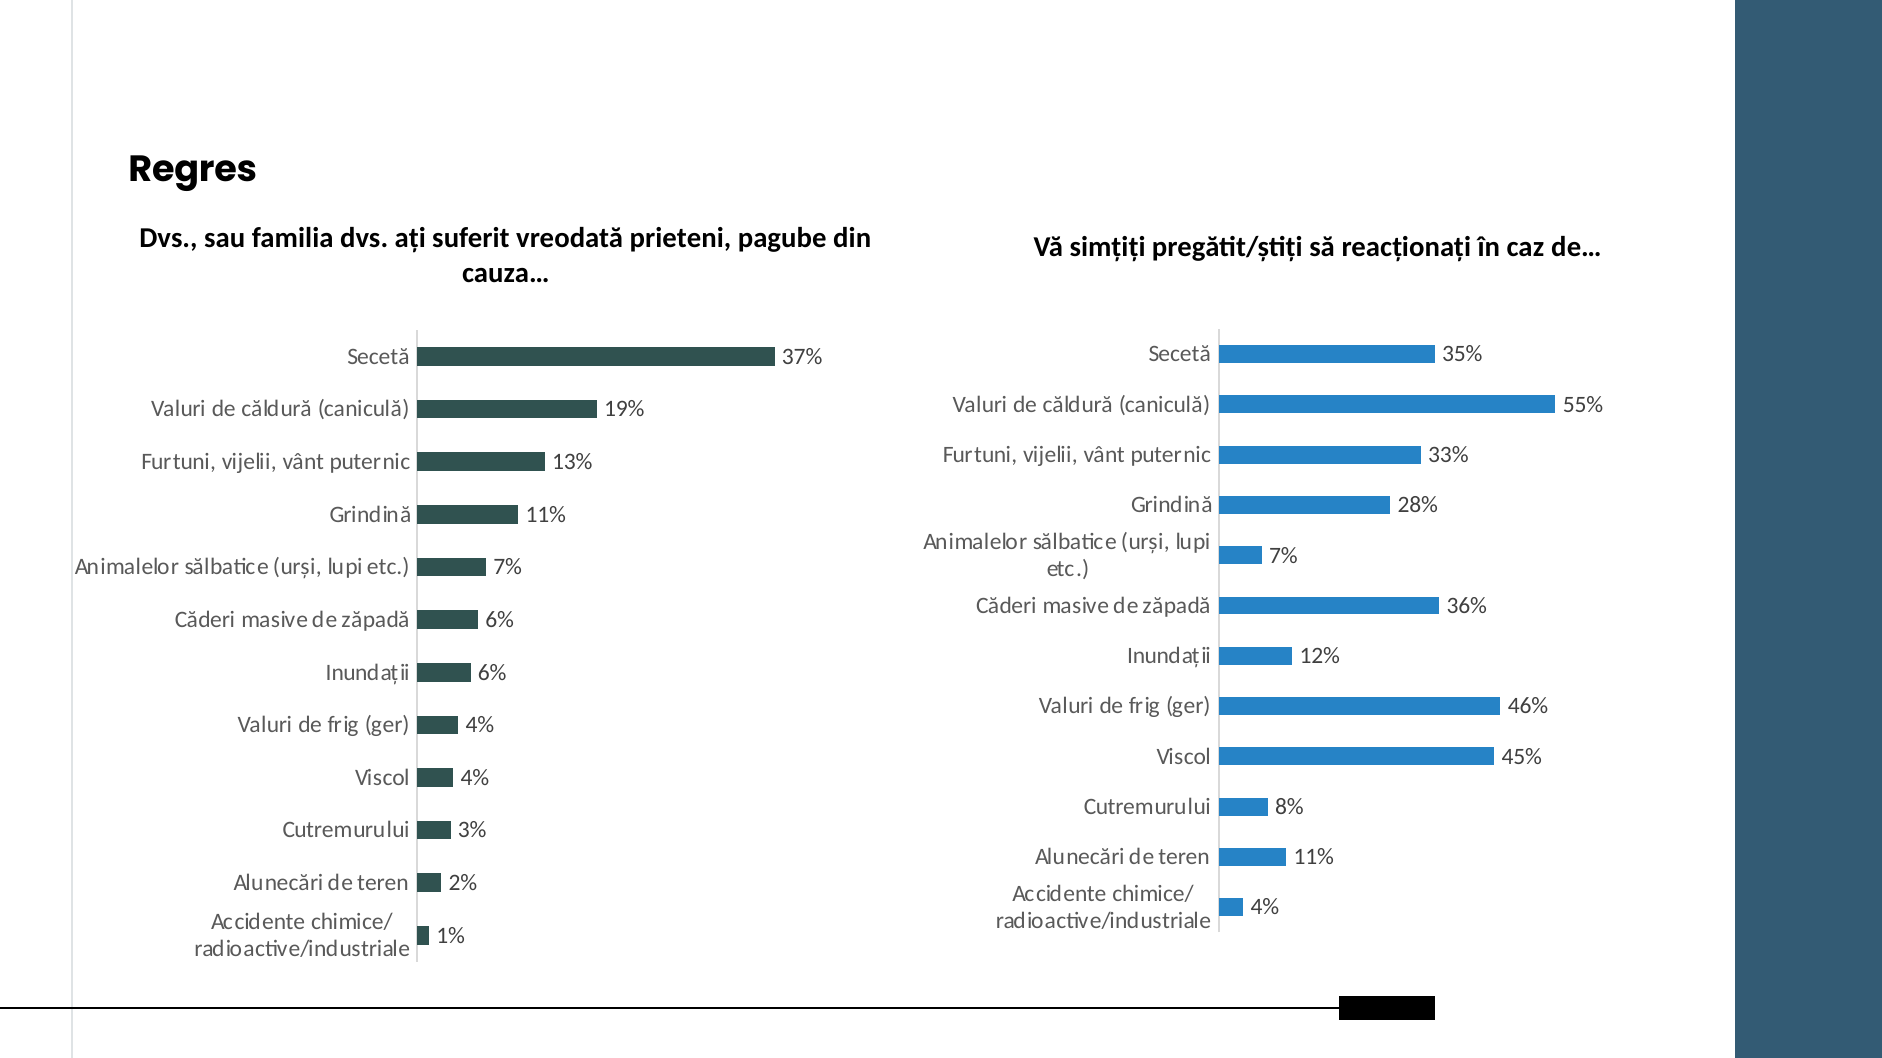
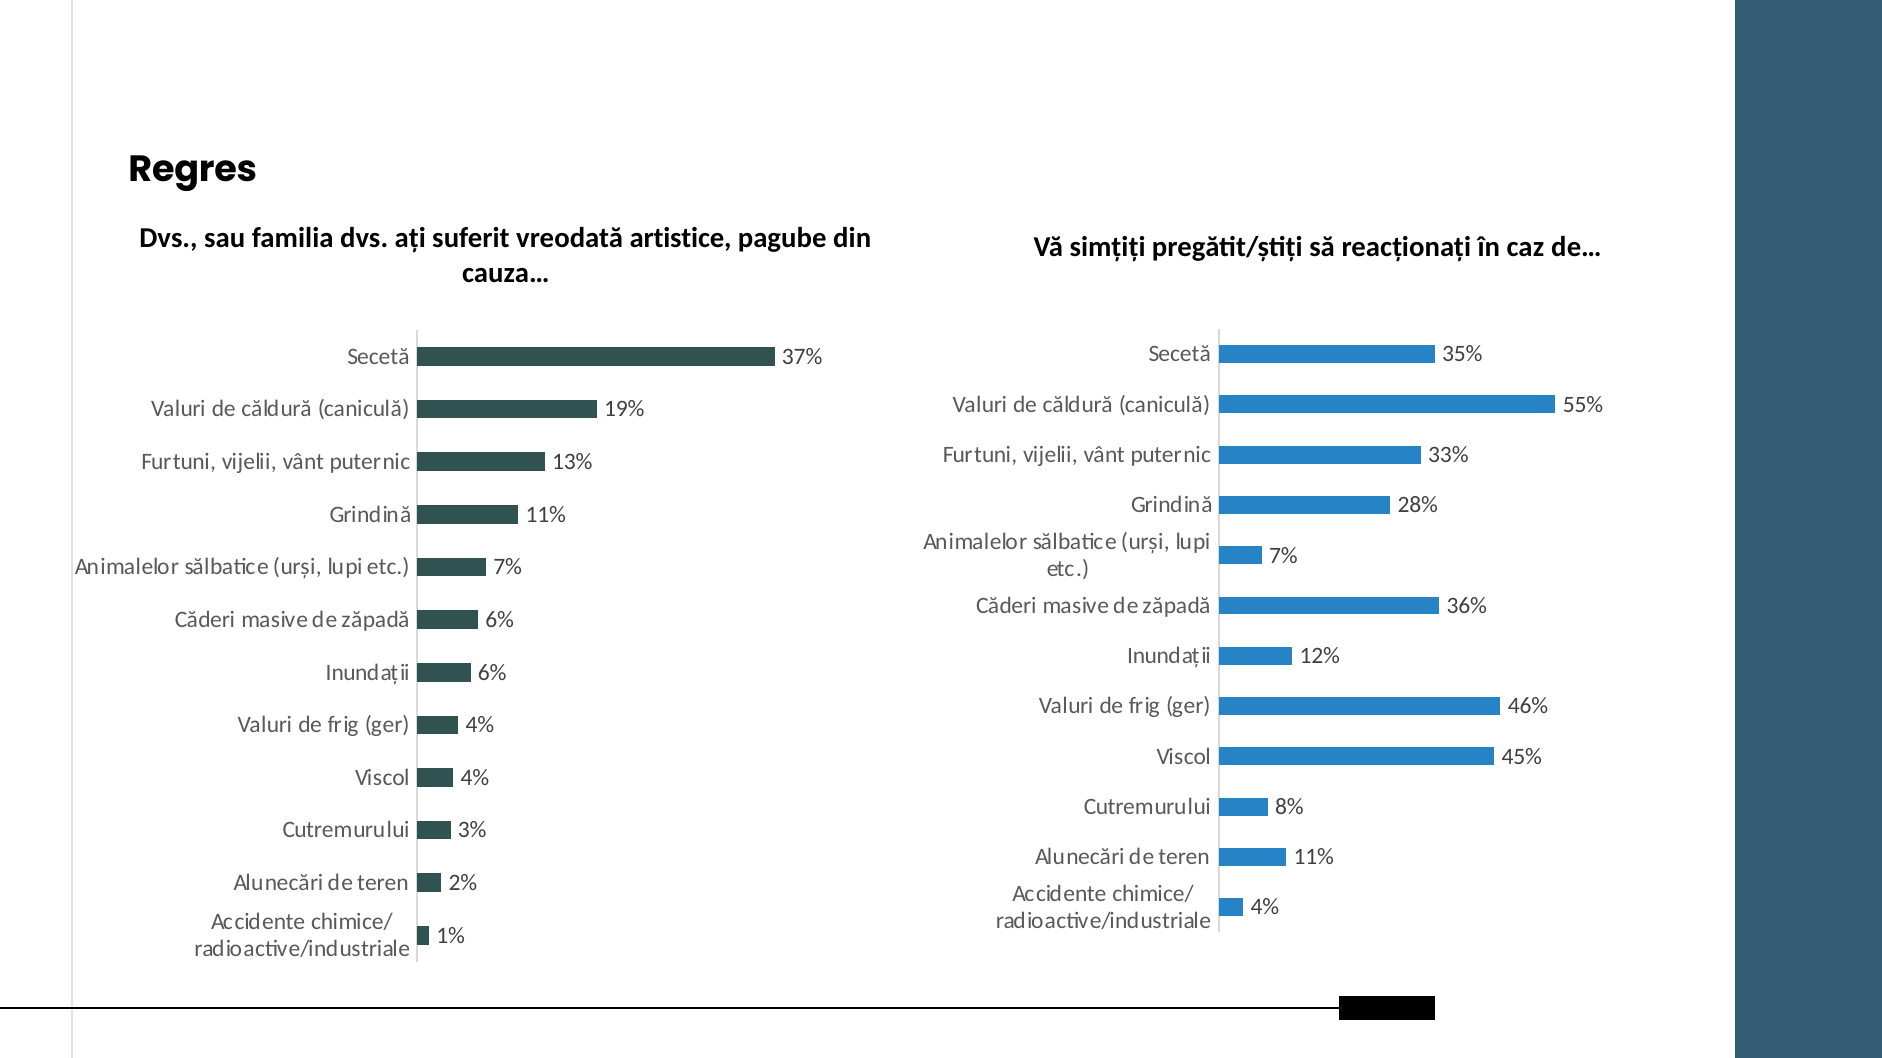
prieteni: prieteni -> artistice
